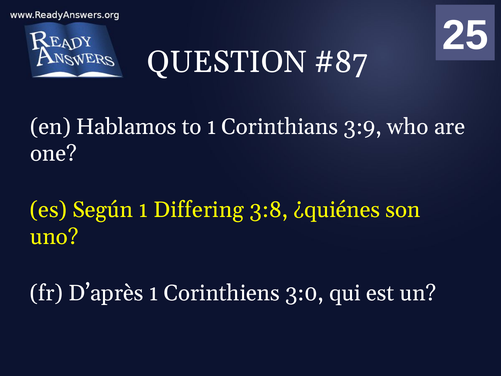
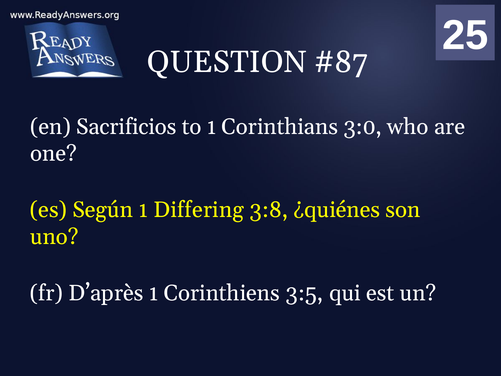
Hablamos: Hablamos -> Sacrificios
3:9: 3:9 -> 3:0
3:0: 3:0 -> 3:5
